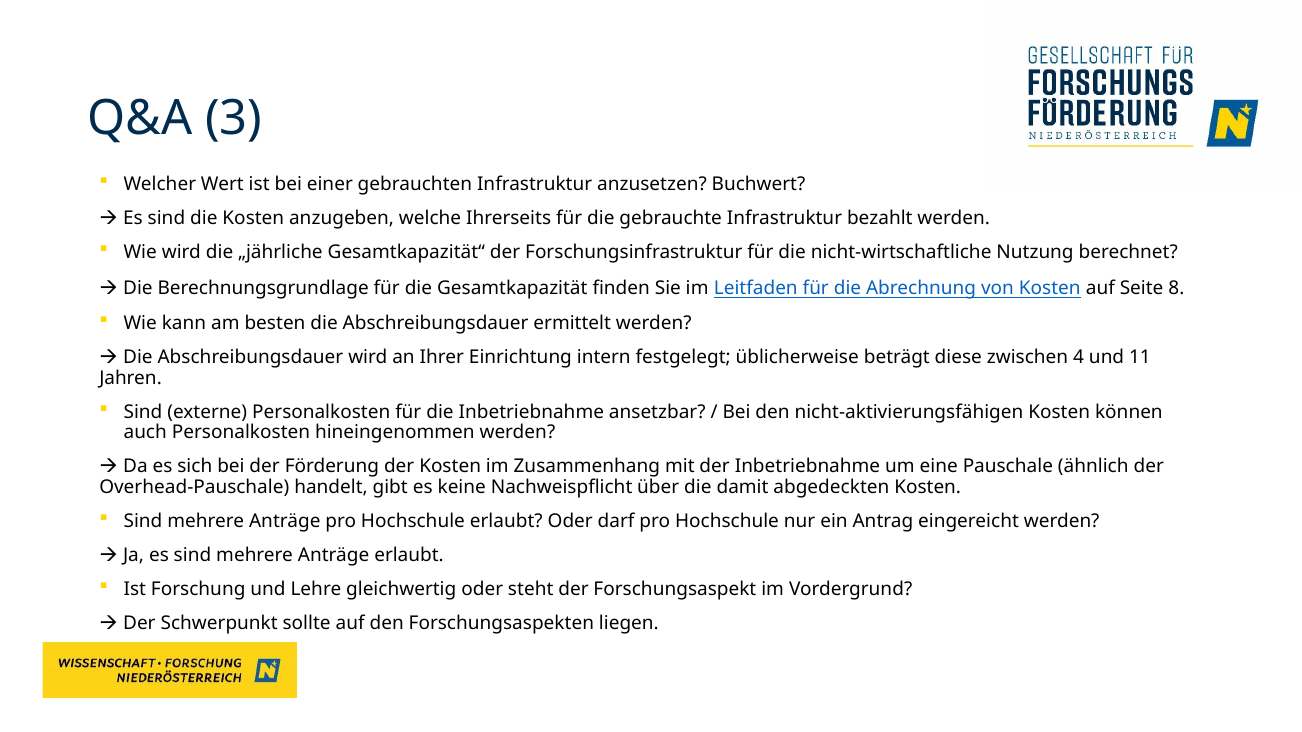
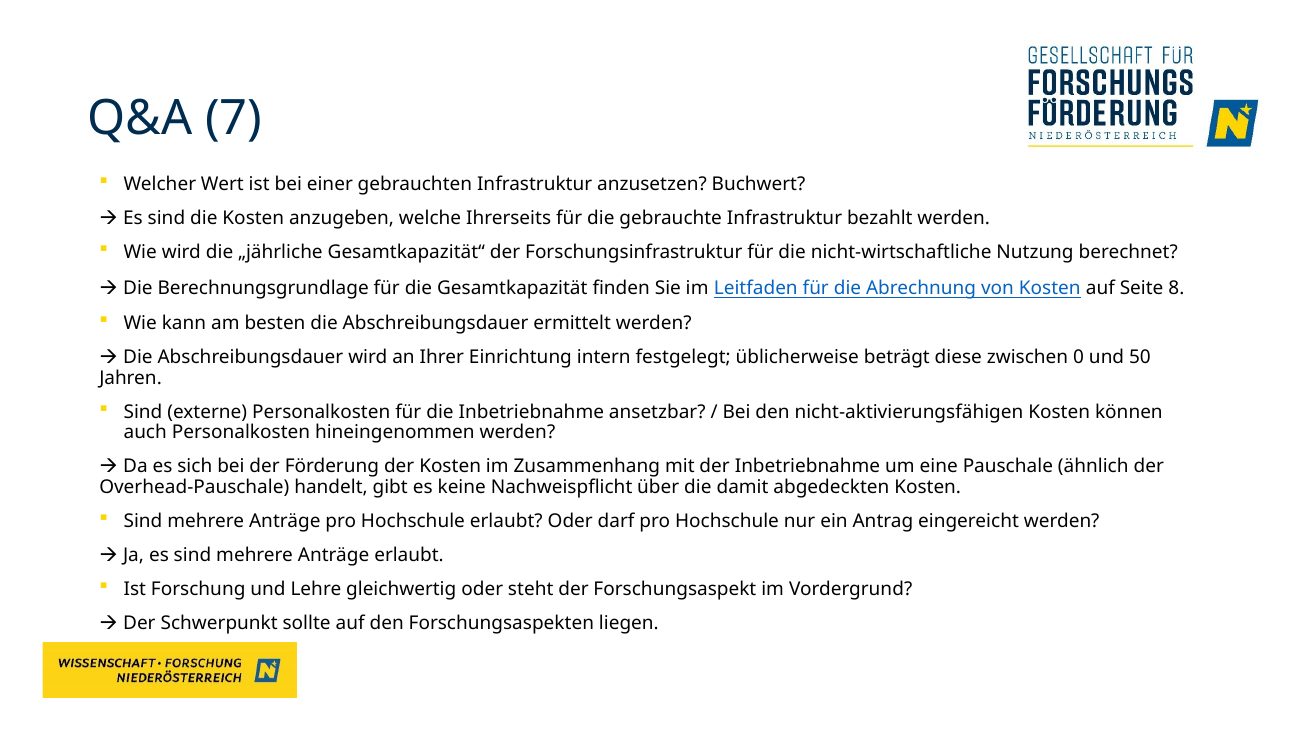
3: 3 -> 7
4: 4 -> 0
11: 11 -> 50
